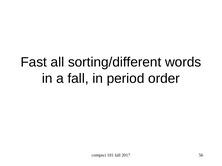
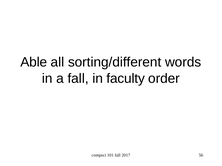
Fast: Fast -> Able
period: period -> faculty
